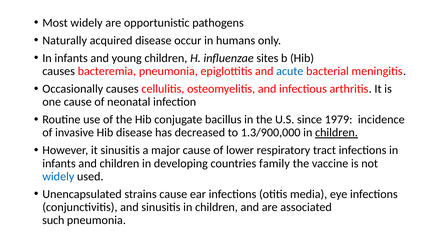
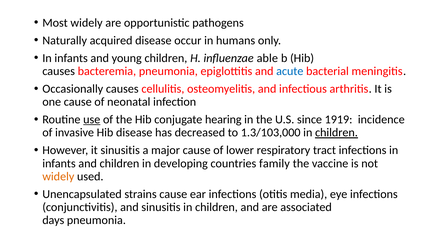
sites: sites -> able
use underline: none -> present
bacillus: bacillus -> hearing
1979: 1979 -> 1919
1.3/900,000: 1.3/900,000 -> 1.3/103,000
widely at (58, 176) colour: blue -> orange
such: such -> days
